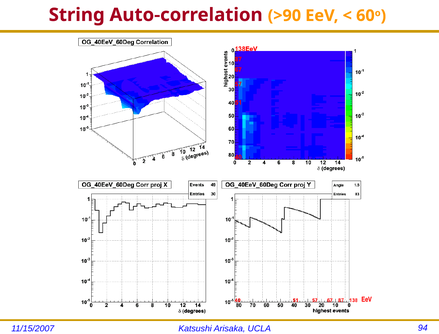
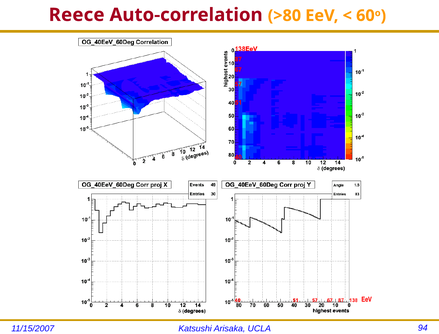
String: String -> Reece
>90: >90 -> >80
